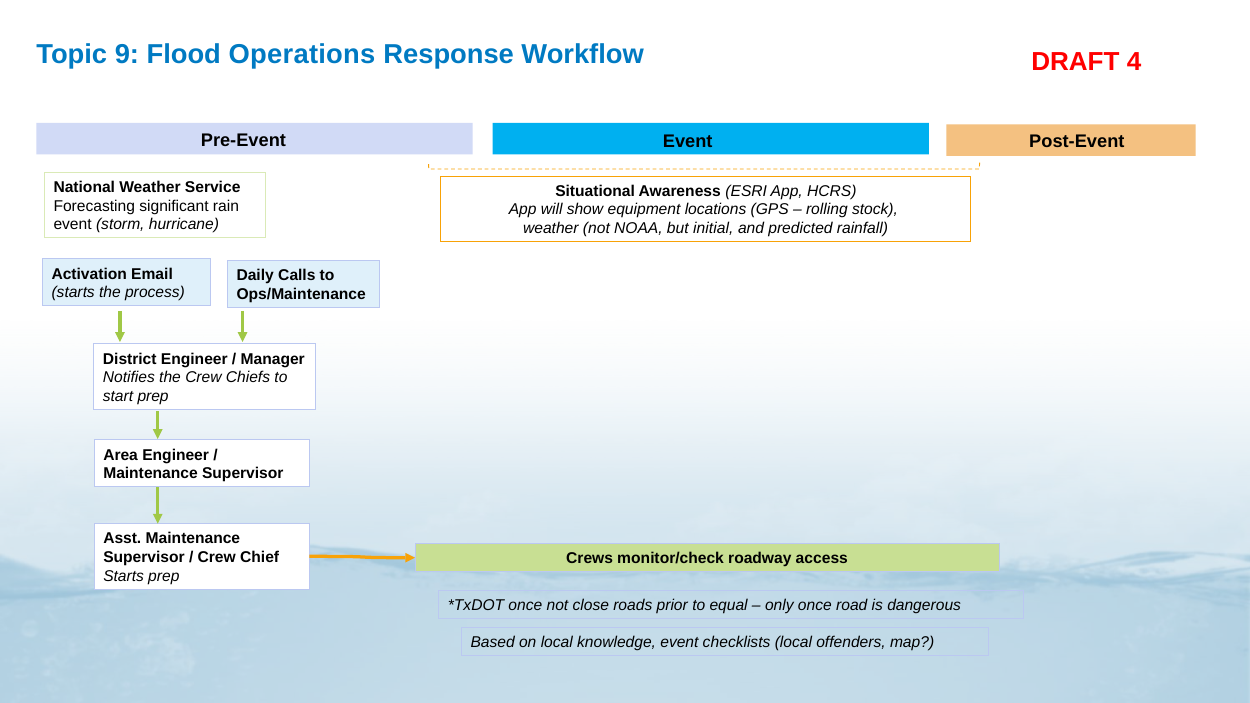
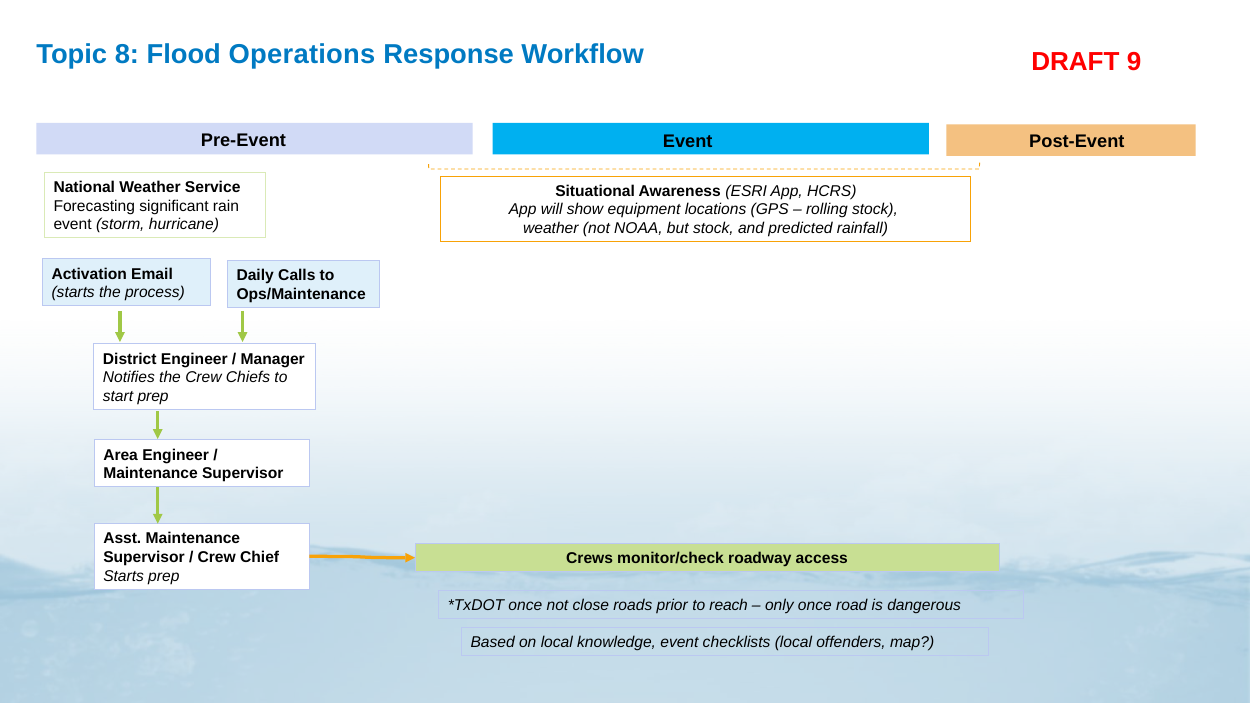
9: 9 -> 8
4: 4 -> 9
but initial: initial -> stock
equal: equal -> reach
